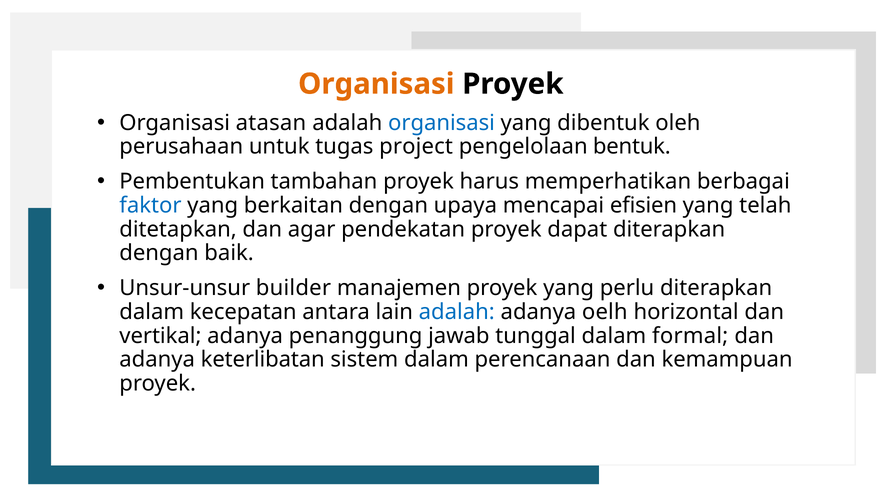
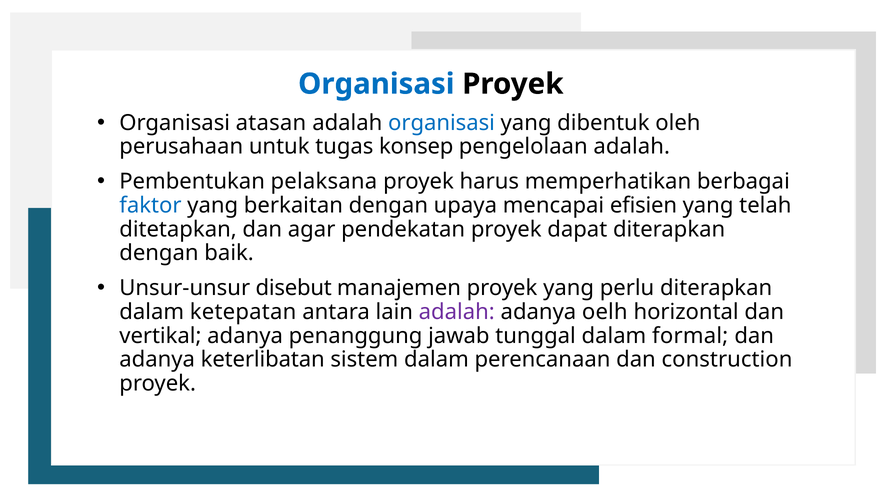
Organisasi at (376, 84) colour: orange -> blue
project: project -> konsep
pengelolaan bentuk: bentuk -> adalah
tambahan: tambahan -> pelaksana
builder: builder -> disebut
kecepatan: kecepatan -> ketepatan
adalah at (457, 312) colour: blue -> purple
kemampuan: kemampuan -> construction
